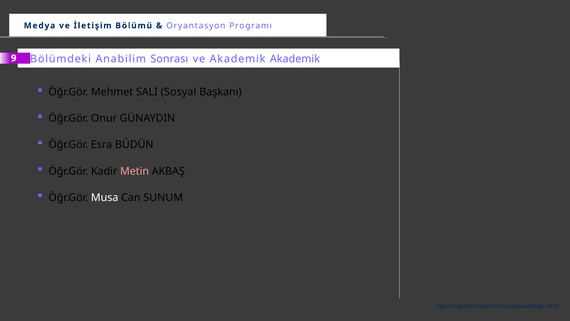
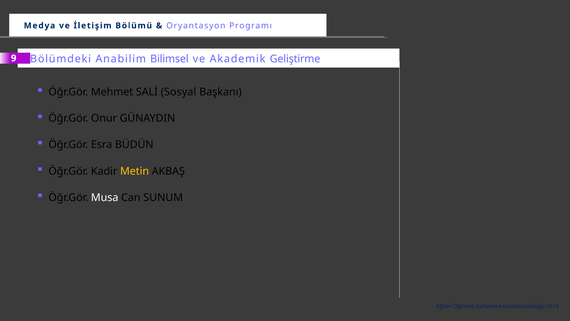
Sonrası: Sonrası -> Bilimsel
Akademik Akademik: Akademik -> Geliştirme
Metin colour: pink -> yellow
